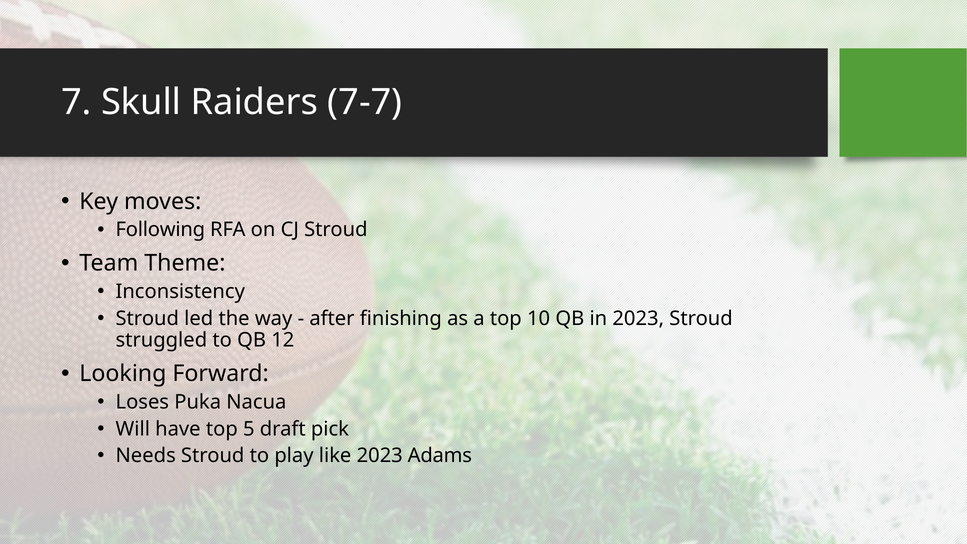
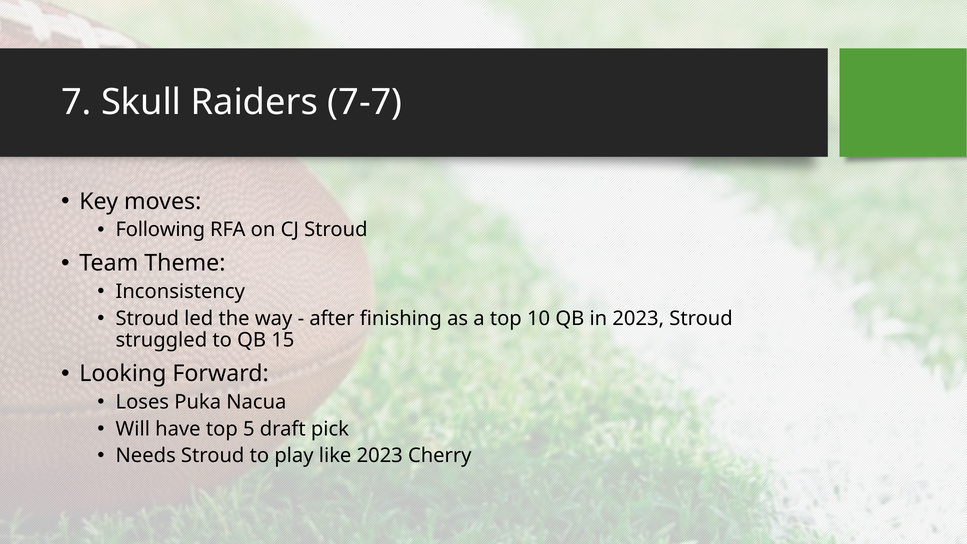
12: 12 -> 15
Adams: Adams -> Cherry
